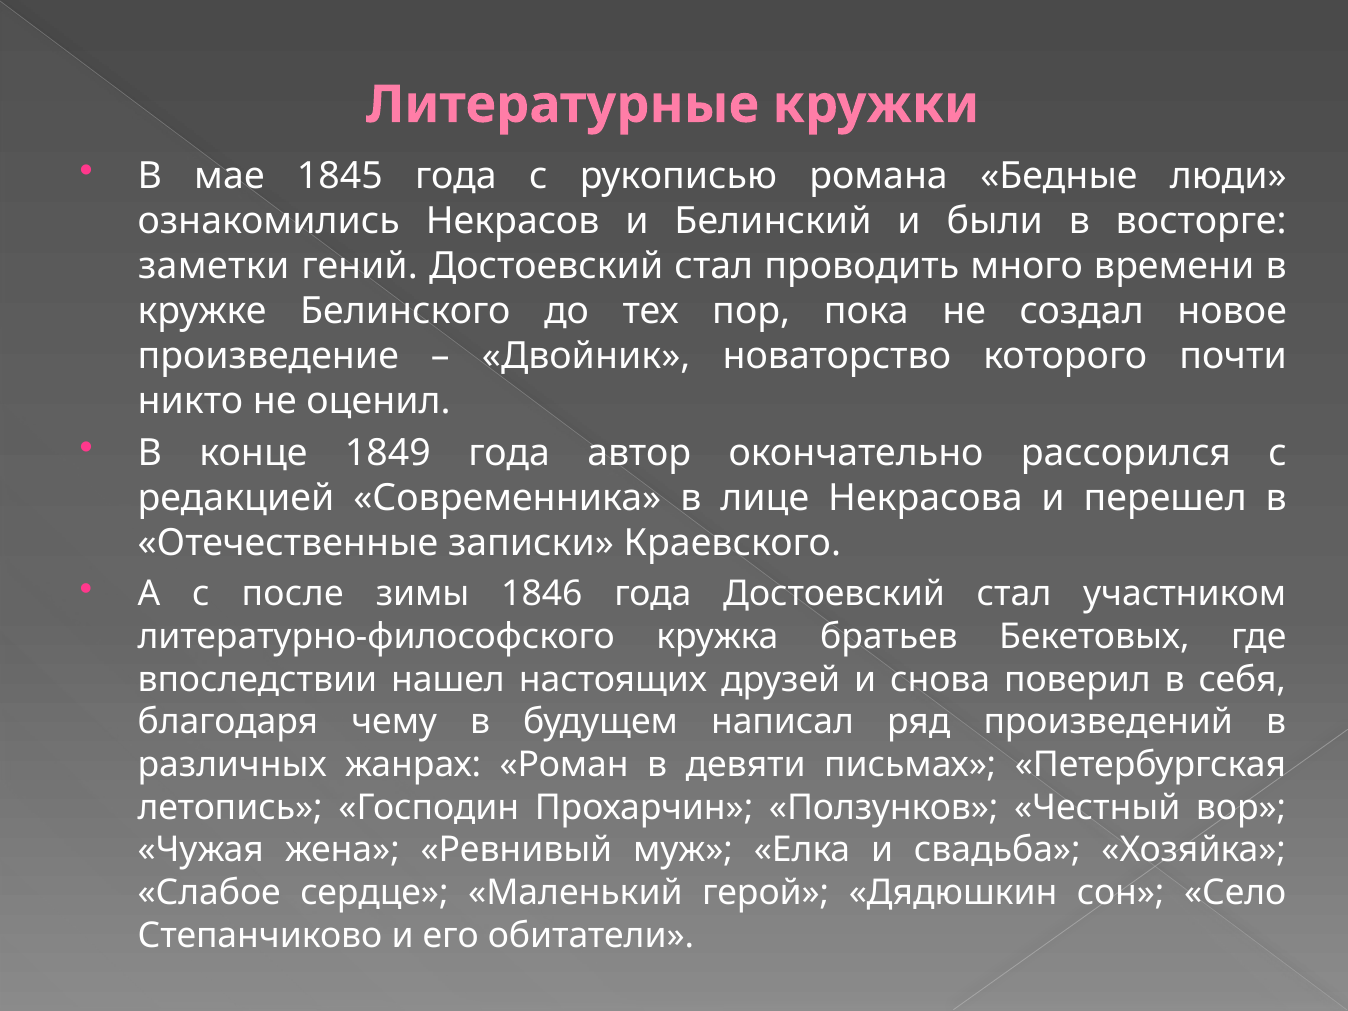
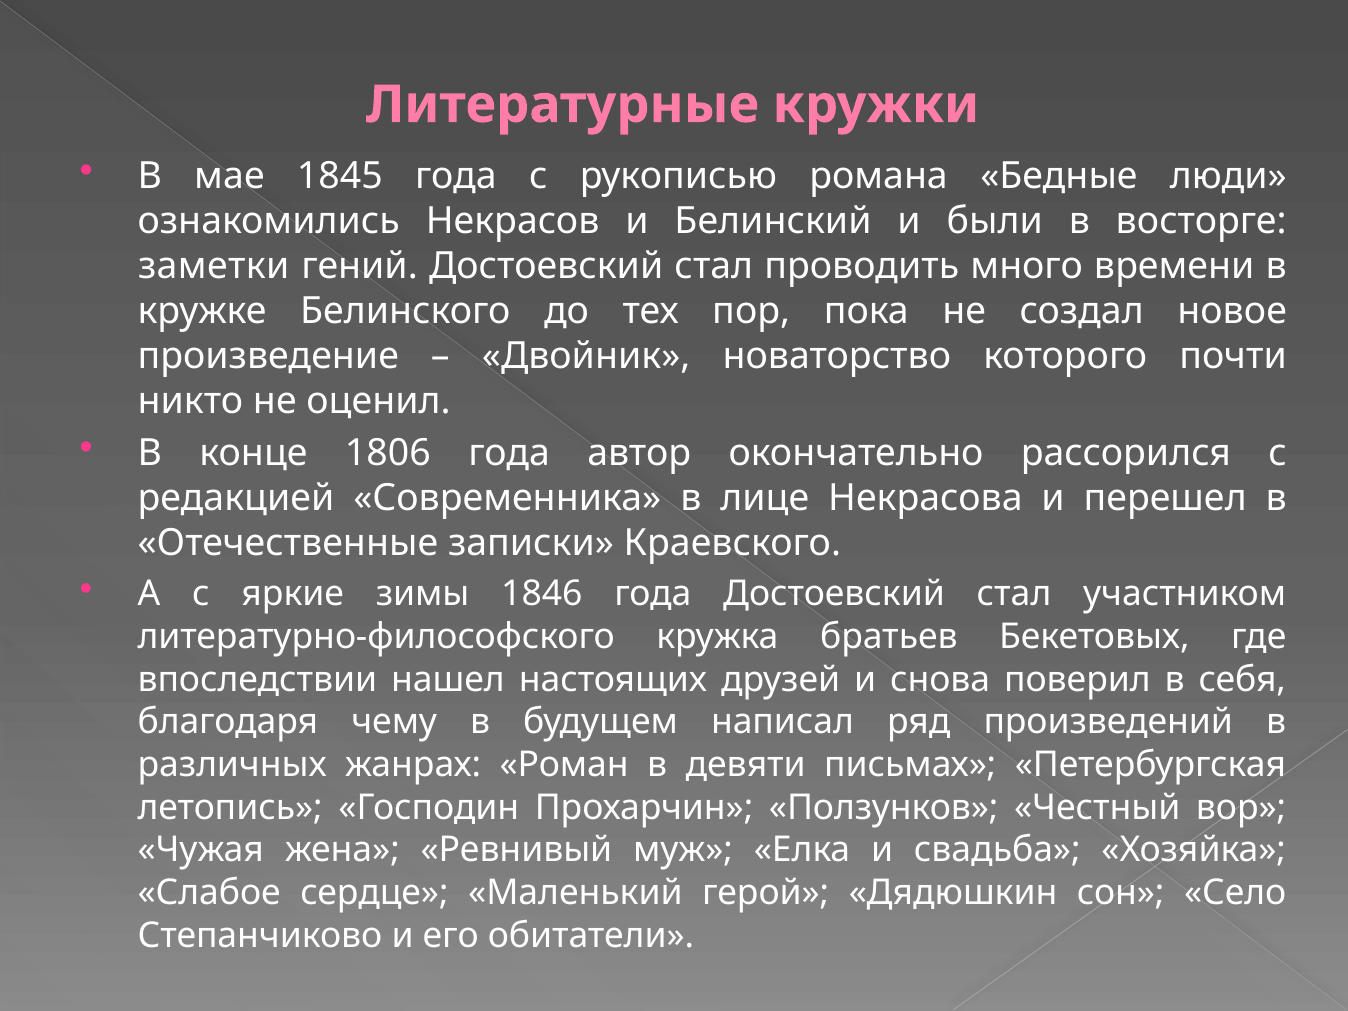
1849: 1849 -> 1806
после: после -> яркие
